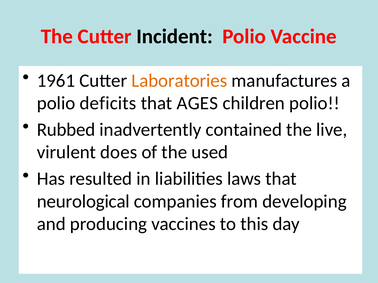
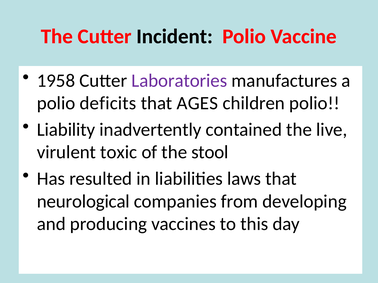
1961: 1961 -> 1958
Laboratories colour: orange -> purple
Rubbed: Rubbed -> Liability
does: does -> toxic
used: used -> stool
